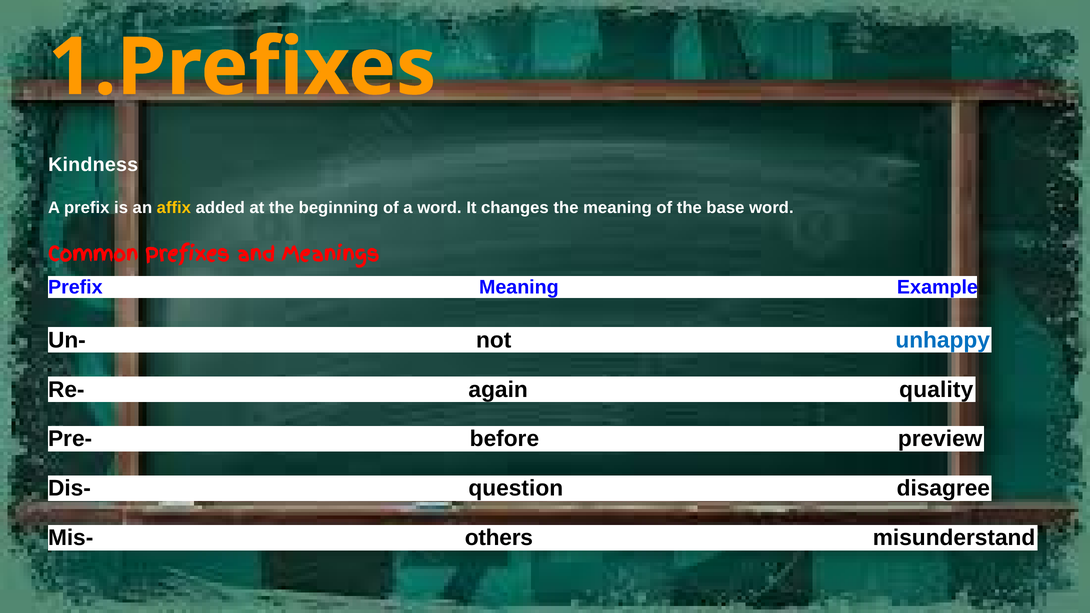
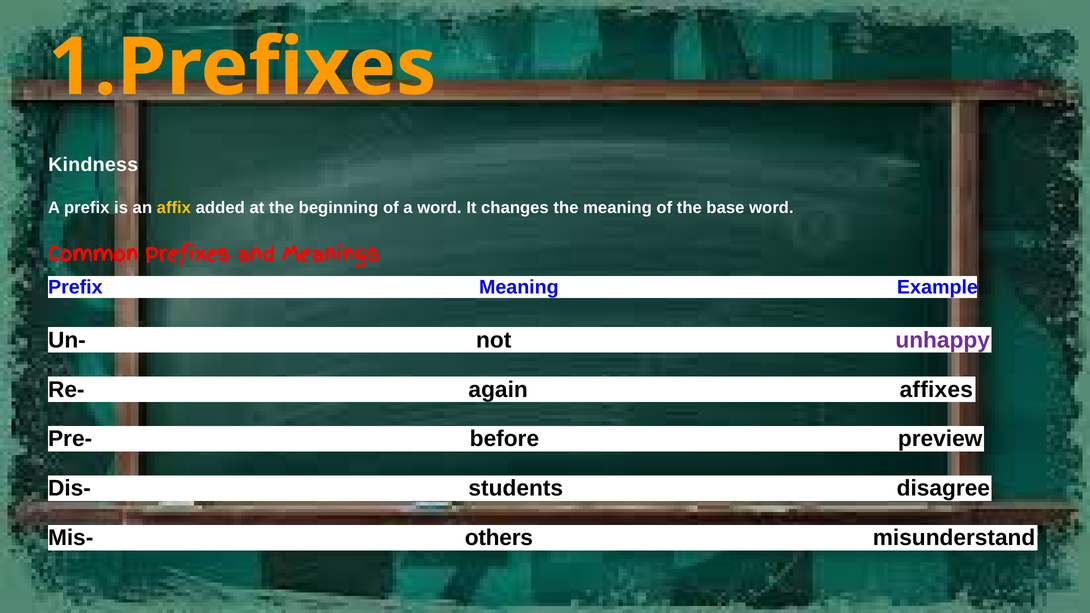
unhappy colour: blue -> purple
quality: quality -> affixes
question: question -> students
